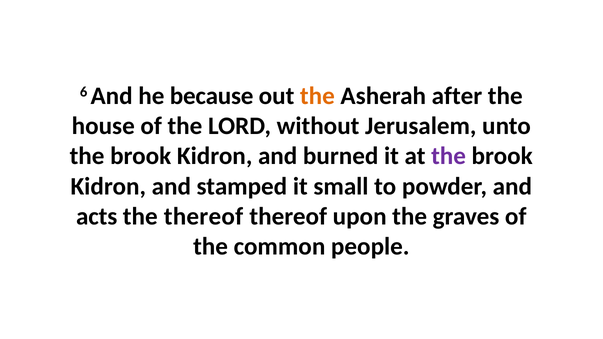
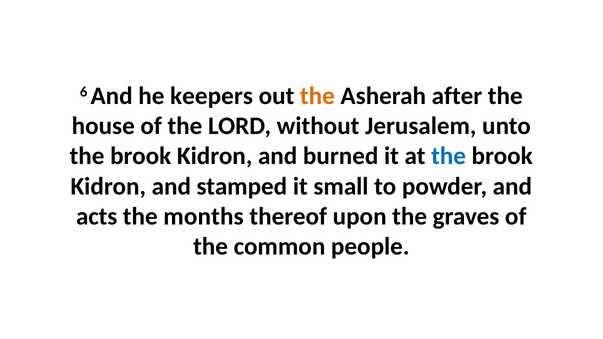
because: because -> keepers
the at (449, 156) colour: purple -> blue
the thereof: thereof -> months
